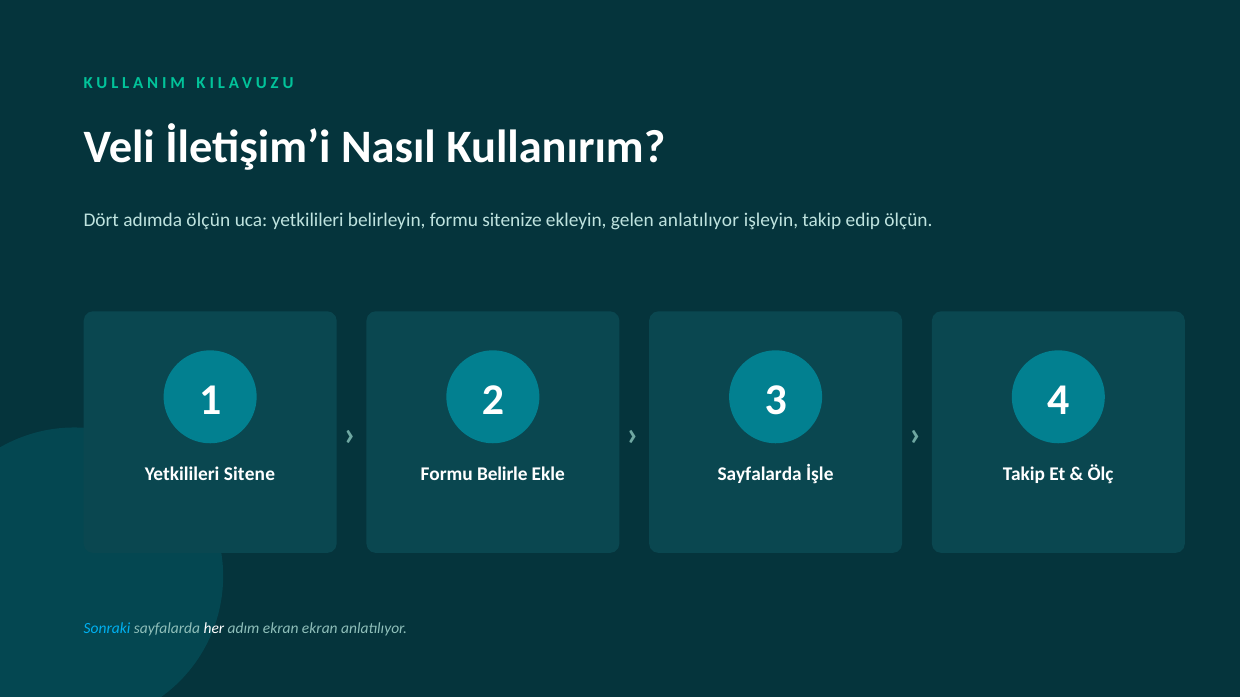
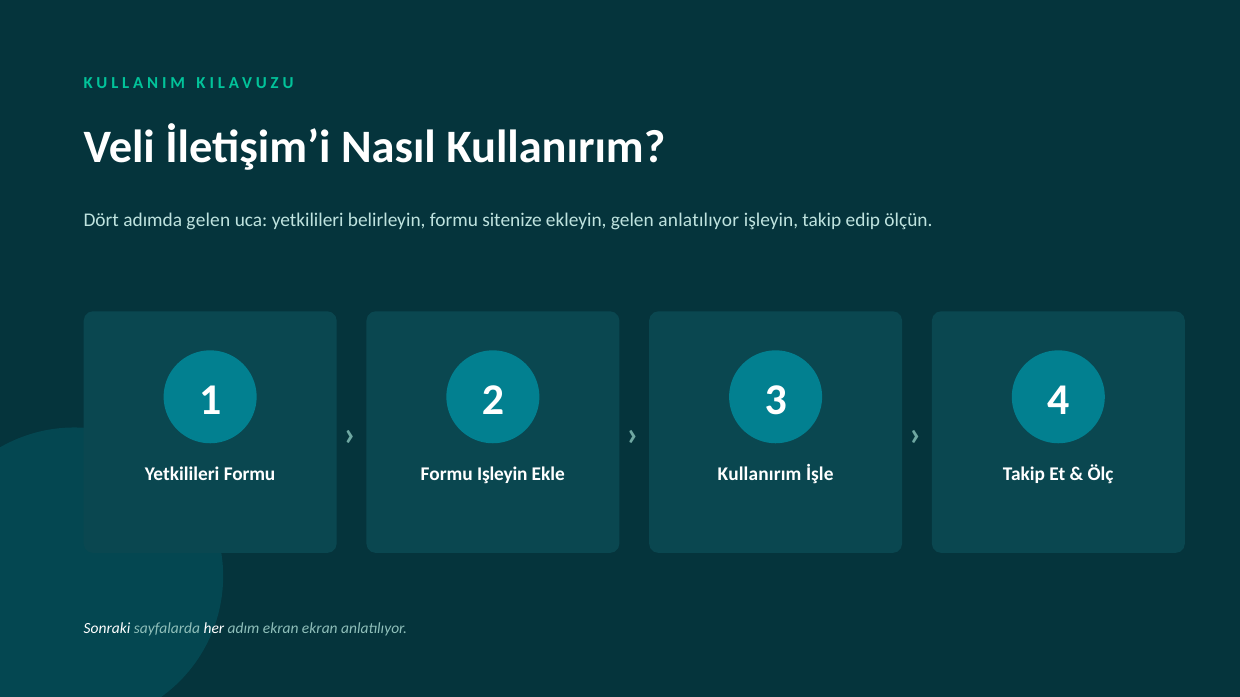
adımda ölçün: ölçün -> gelen
Yetkilileri Sitene: Sitene -> Formu
Formu Belirle: Belirle -> Işleyin
Sayfalarda at (760, 474): Sayfalarda -> Kullanırım
Sonraki colour: light blue -> white
